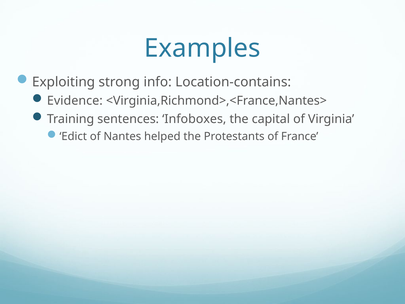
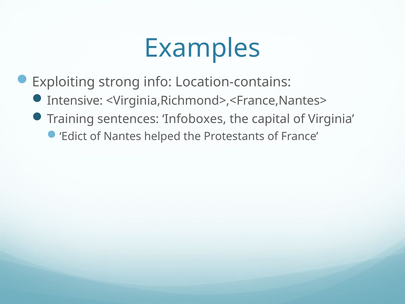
Evidence: Evidence -> Intensive
